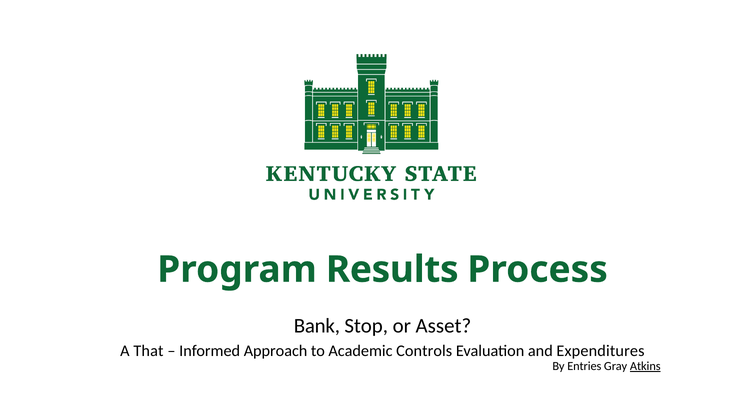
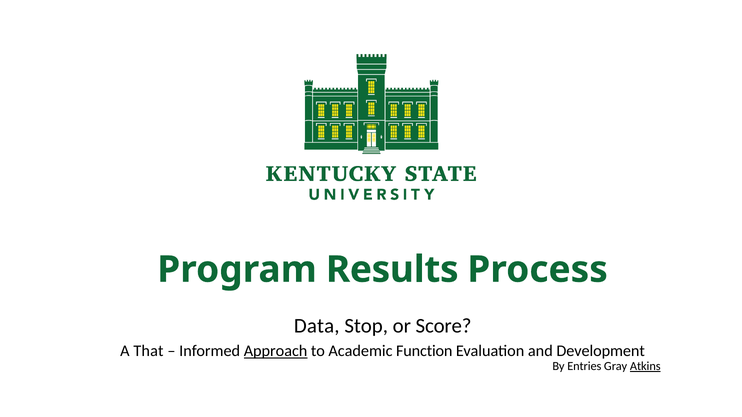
Bank: Bank -> Data
Asset: Asset -> Score
Approach underline: none -> present
Controls: Controls -> Function
Expenditures: Expenditures -> Development
